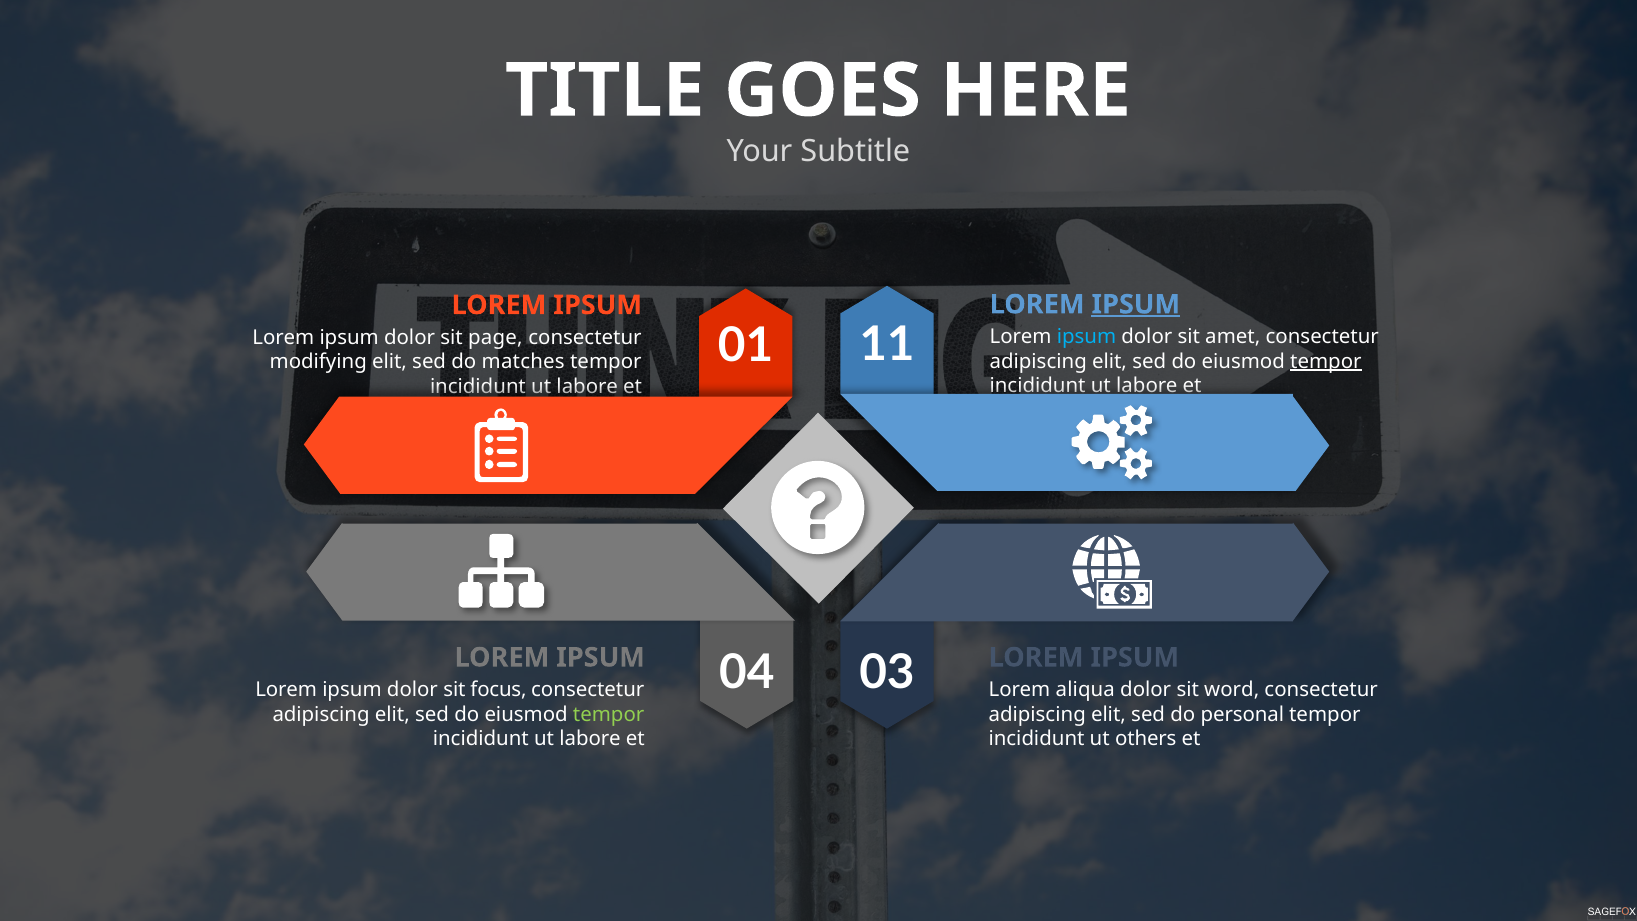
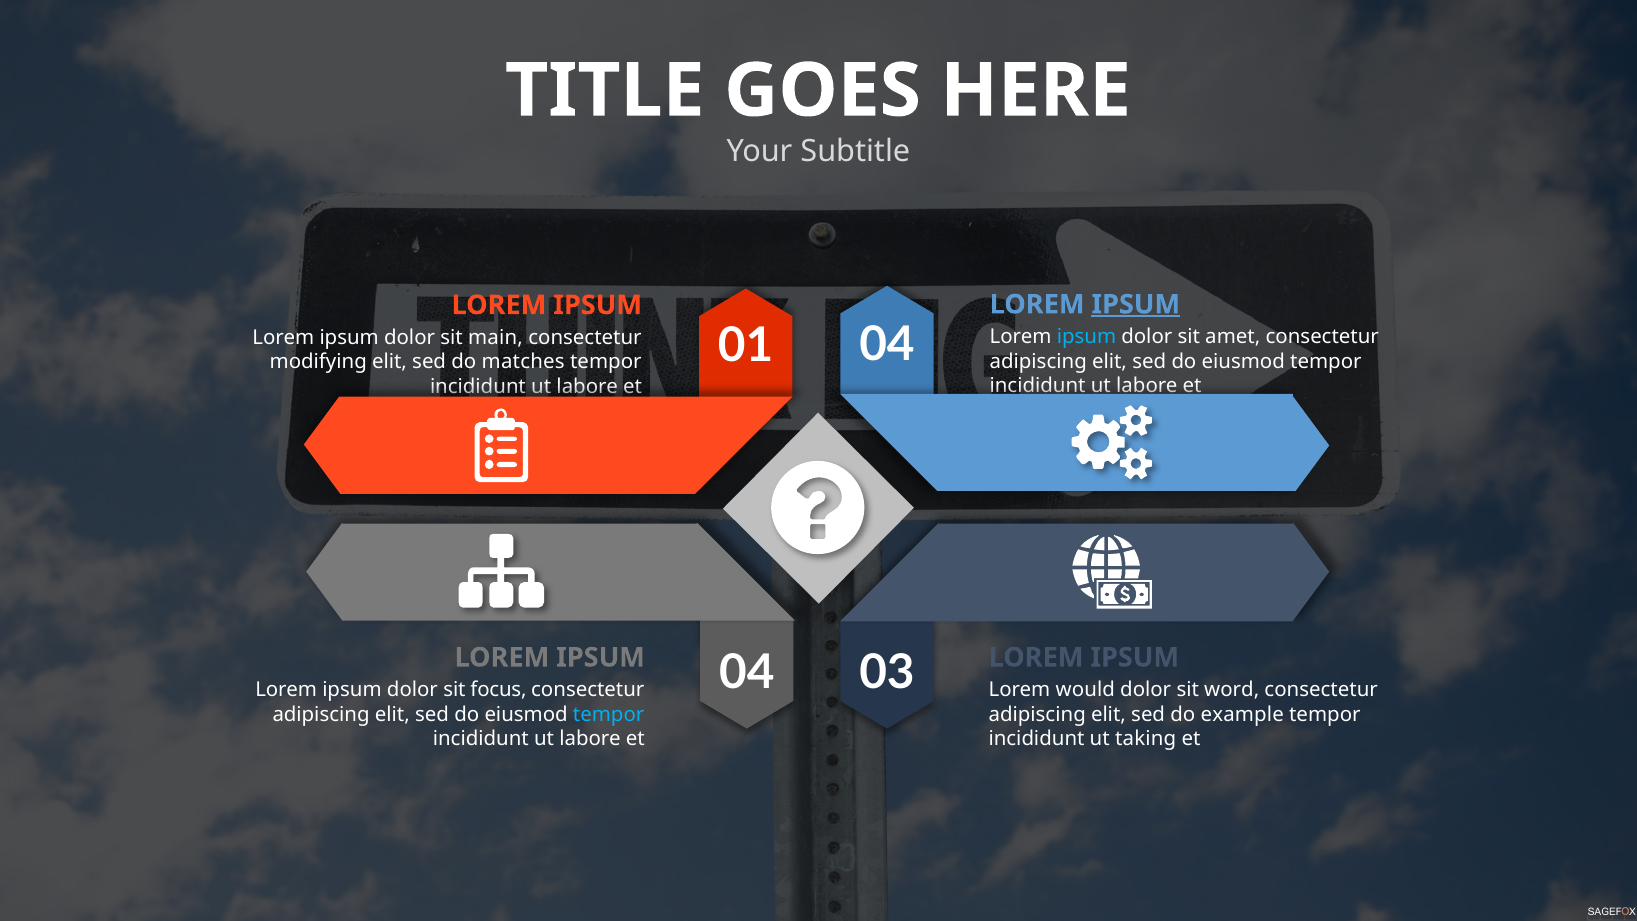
01 11: 11 -> 04
page: page -> main
tempor at (1326, 361) underline: present -> none
aliqua: aliqua -> would
tempor at (609, 714) colour: light green -> light blue
personal: personal -> example
others: others -> taking
